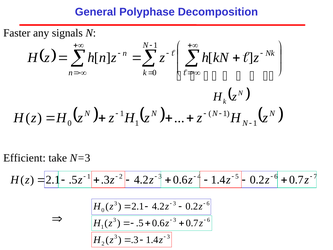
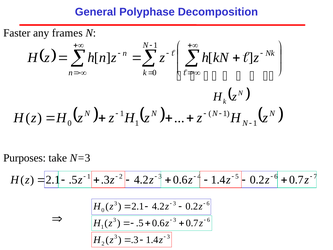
signals: signals -> frames
Efficient: Efficient -> Purposes
